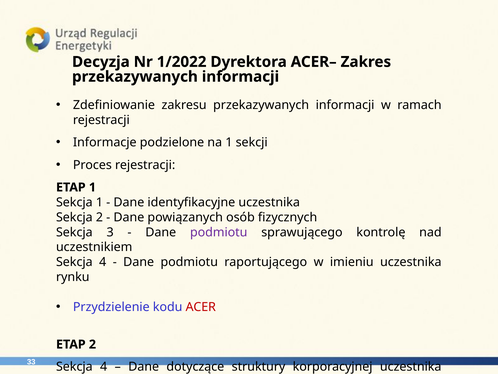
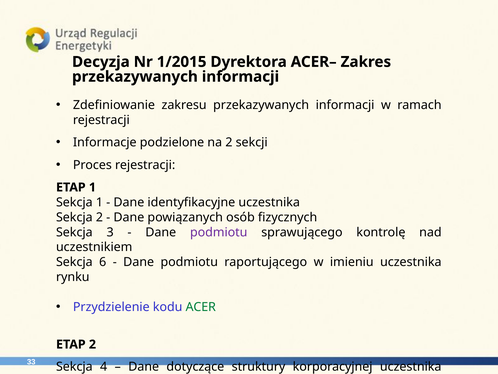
1/2022: 1/2022 -> 1/2015
na 1: 1 -> 2
4 at (103, 262): 4 -> 6
ACER colour: red -> green
